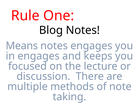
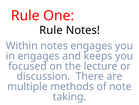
Blog at (51, 30): Blog -> Rule
Means: Means -> Within
